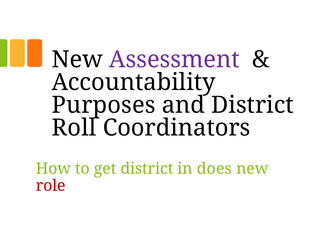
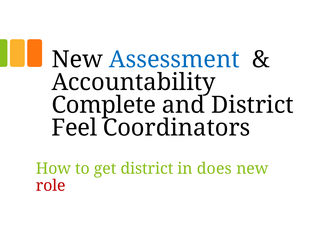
Assessment colour: purple -> blue
Purposes: Purposes -> Complete
Roll: Roll -> Feel
